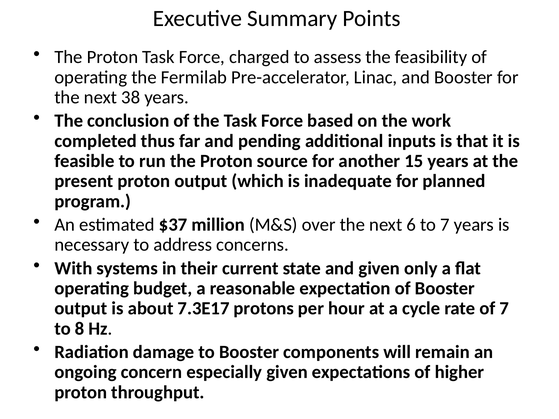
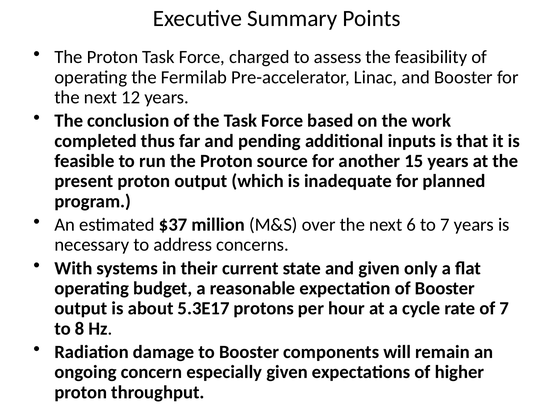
38: 38 -> 12
7.3E17: 7.3E17 -> 5.3E17
